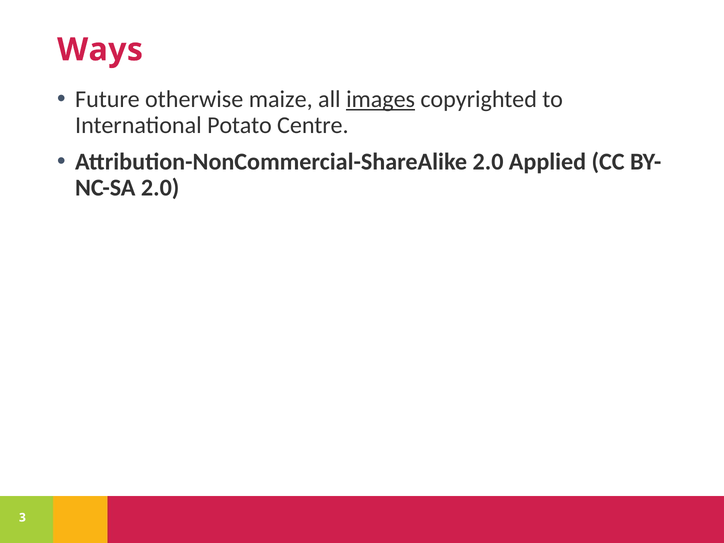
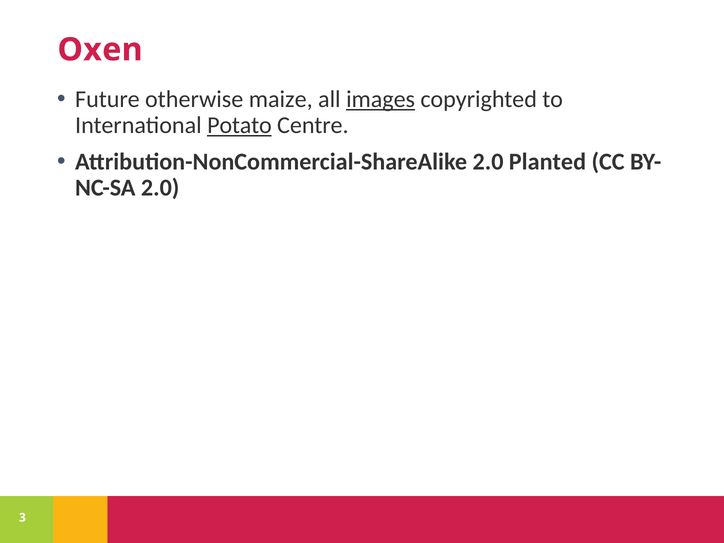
Ways: Ways -> Oxen
Potato underline: none -> present
Applied: Applied -> Planted
